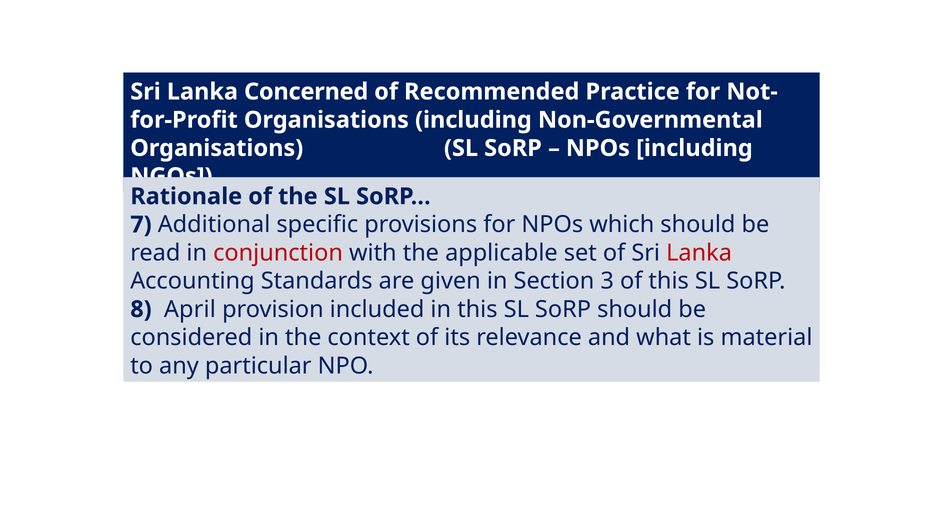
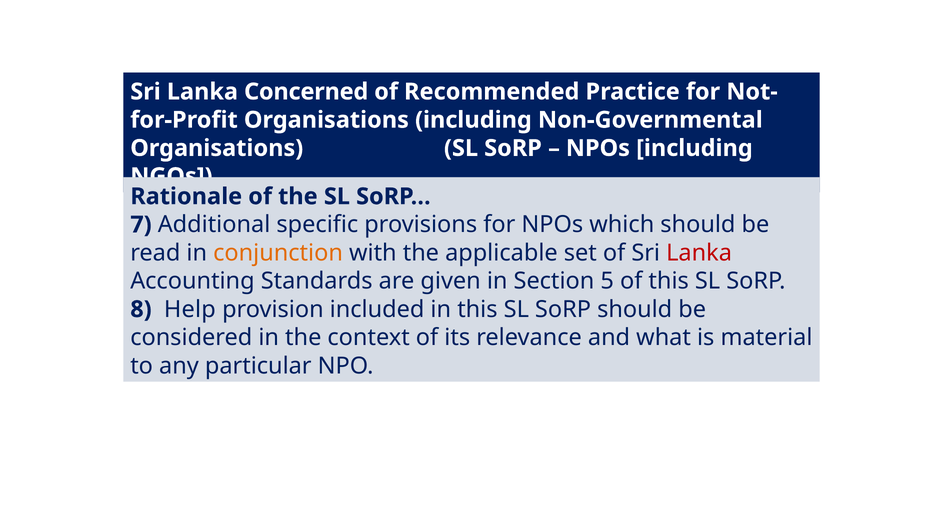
conjunction colour: red -> orange
3: 3 -> 5
April: April -> Help
